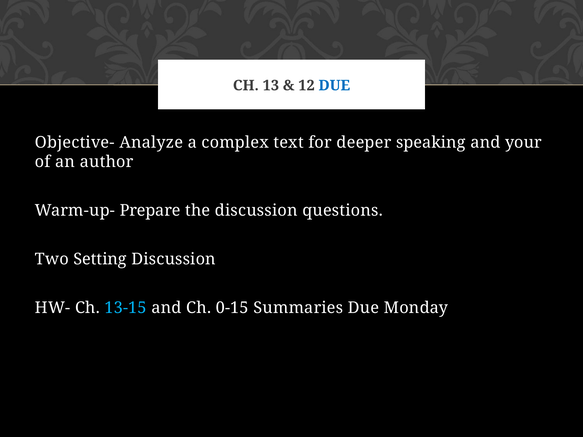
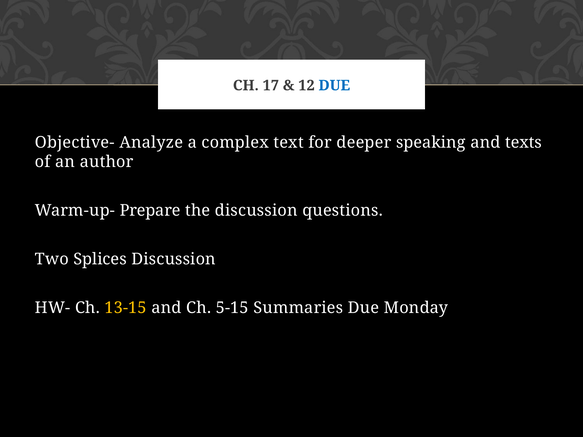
13: 13 -> 17
your: your -> texts
Setting: Setting -> Splices
13-15 colour: light blue -> yellow
0-15: 0-15 -> 5-15
